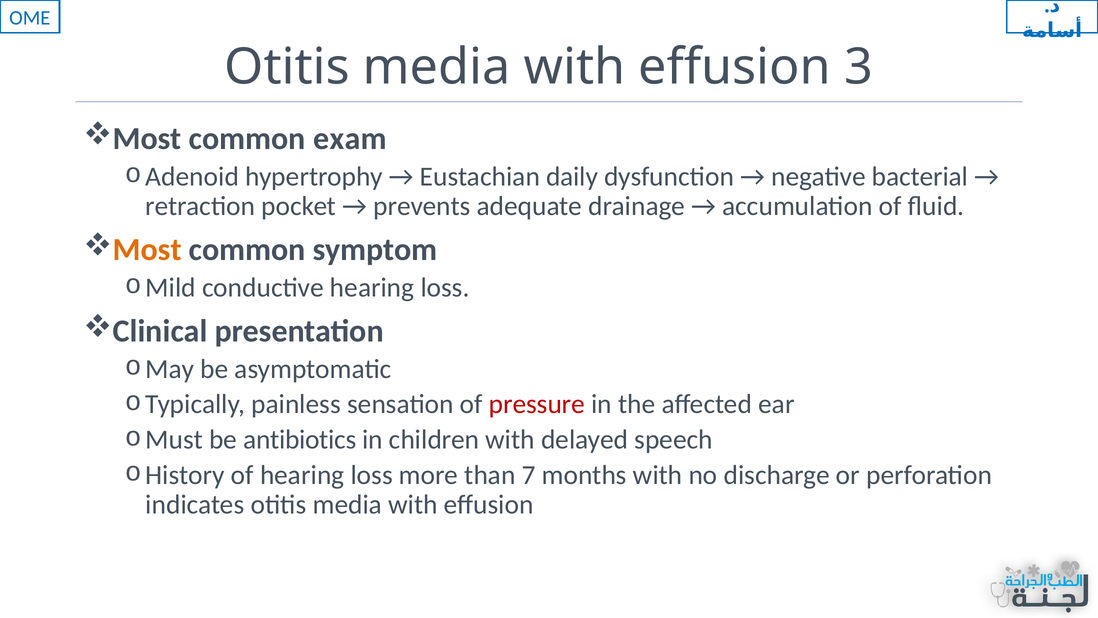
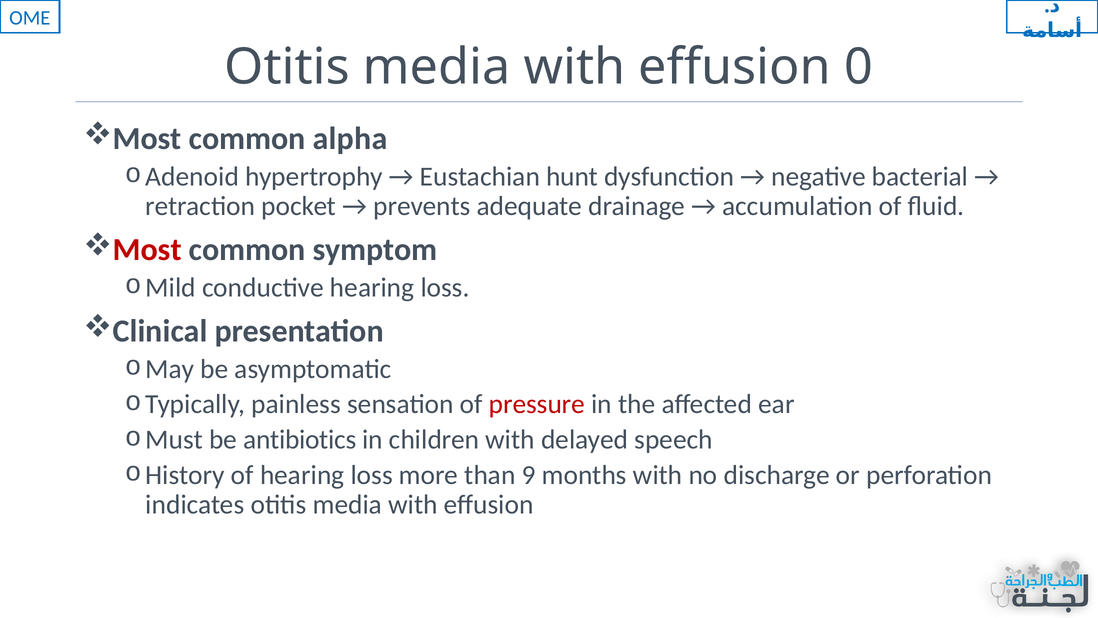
3: 3 -> 0
exam: exam -> alpha
daily: daily -> hunt
Most at (147, 250) colour: orange -> red
7: 7 -> 9
